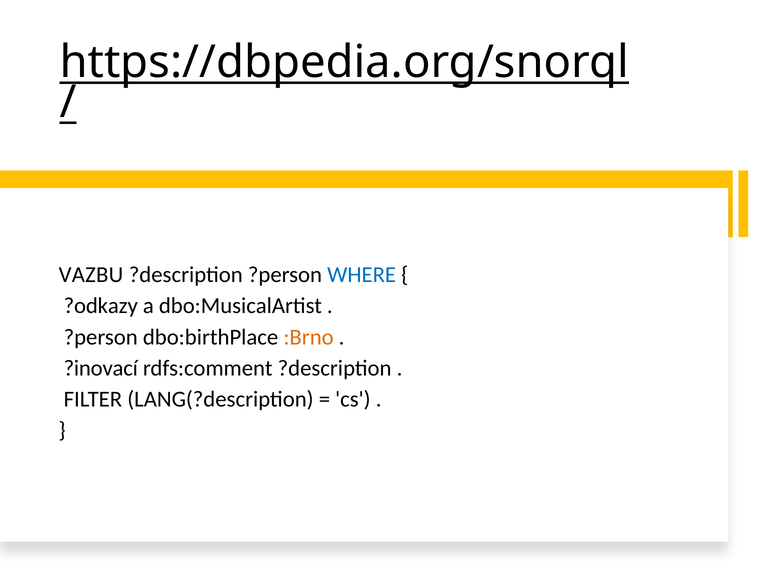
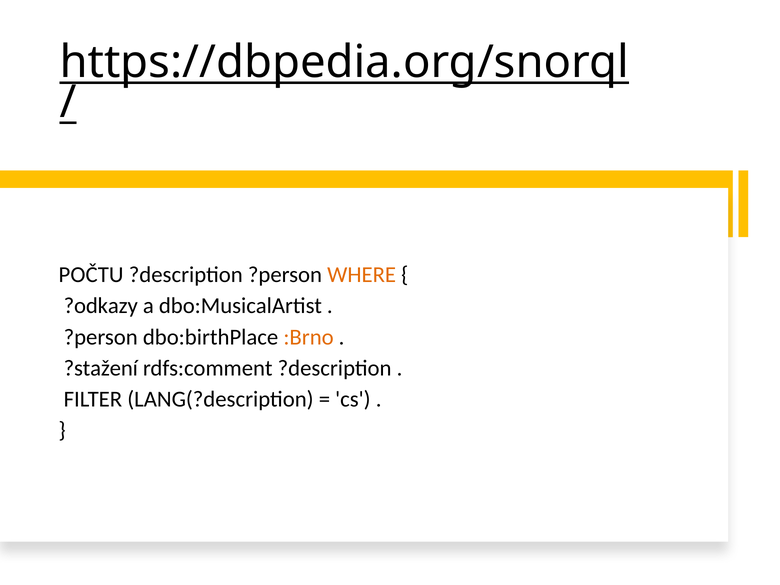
VAZBU: VAZBU -> POČTU
WHERE colour: blue -> orange
?inovací: ?inovací -> ?stažení
